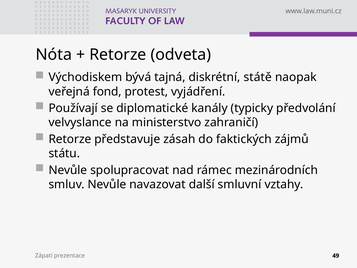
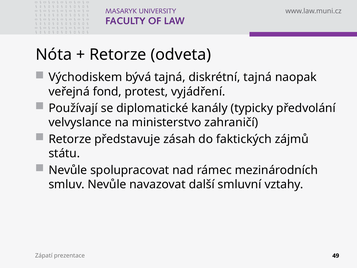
diskrétní státě: státě -> tajná
